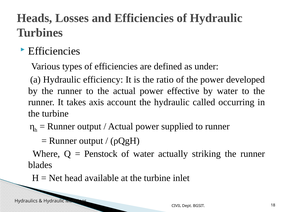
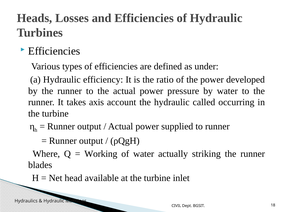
effective: effective -> pressure
Penstock: Penstock -> Working
